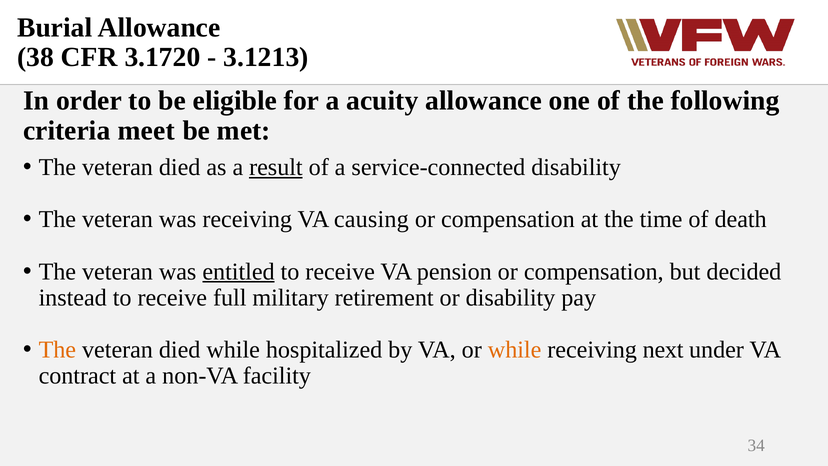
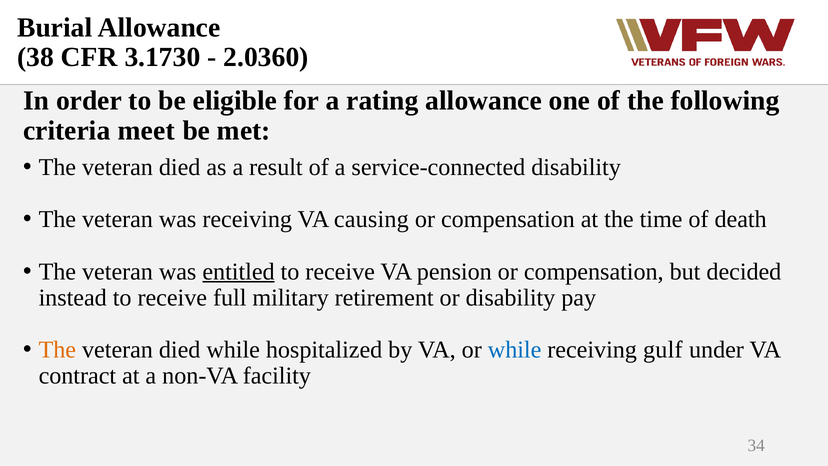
3.1720: 3.1720 -> 3.1730
3.1213: 3.1213 -> 2.0360
acuity: acuity -> rating
result underline: present -> none
while at (515, 350) colour: orange -> blue
next: next -> gulf
